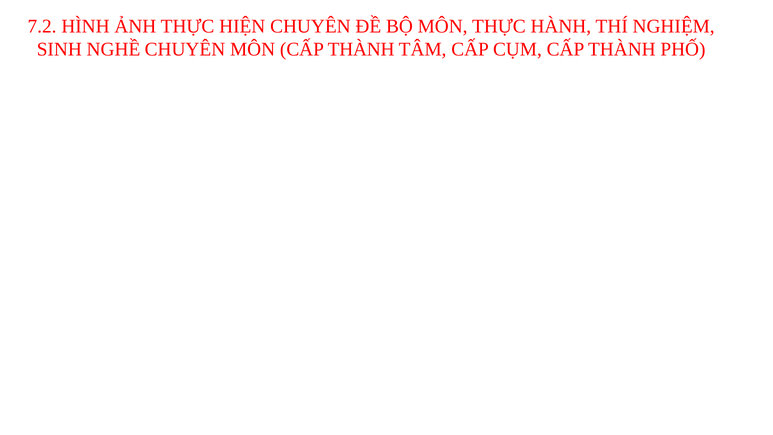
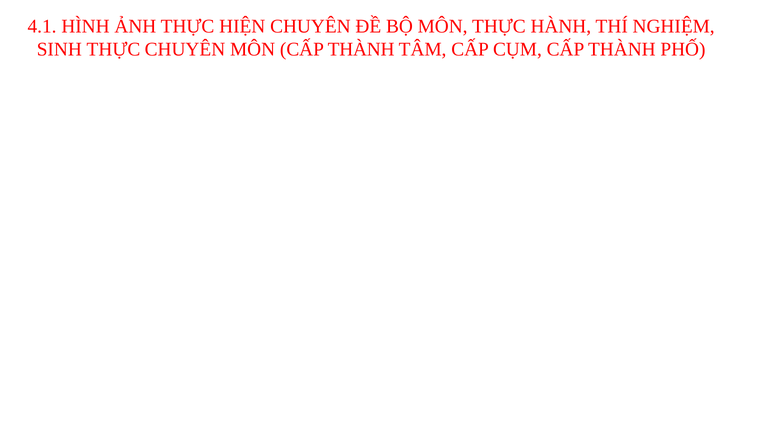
7.2: 7.2 -> 4.1
SINH NGHỀ: NGHỀ -> THỰC
